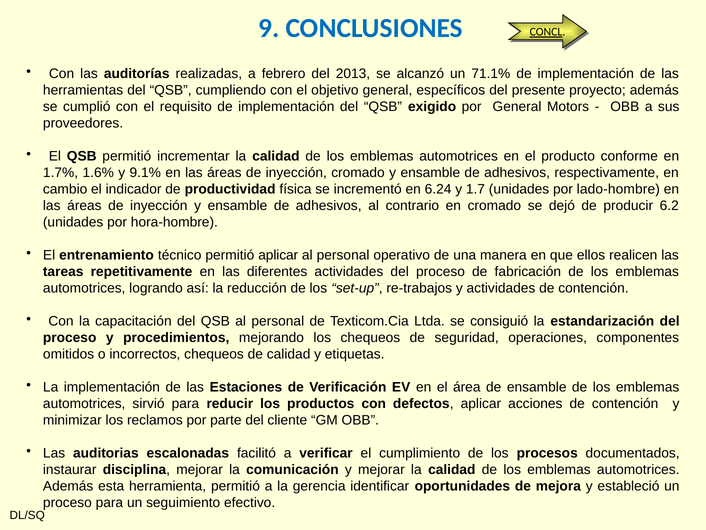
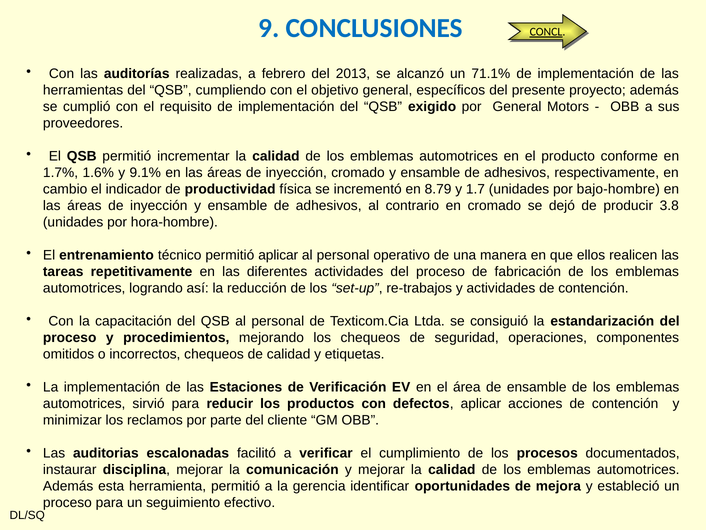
6.24: 6.24 -> 8.79
lado-hombre: lado-hombre -> bajo-hombre
6.2: 6.2 -> 3.8
